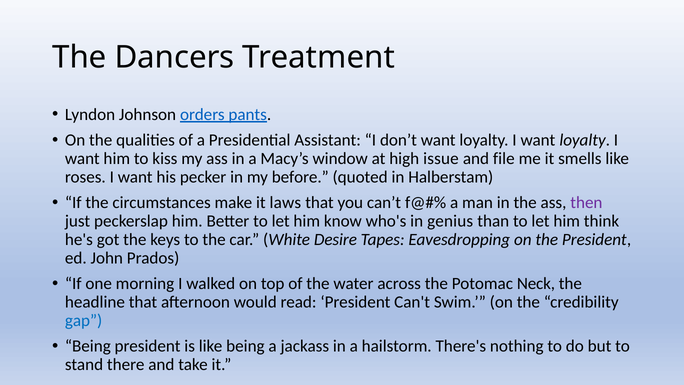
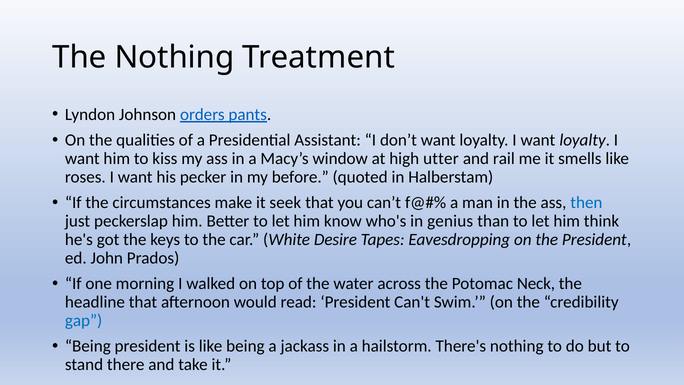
The Dancers: Dancers -> Nothing
issue: issue -> utter
file: file -> rail
laws: laws -> seek
then colour: purple -> blue
